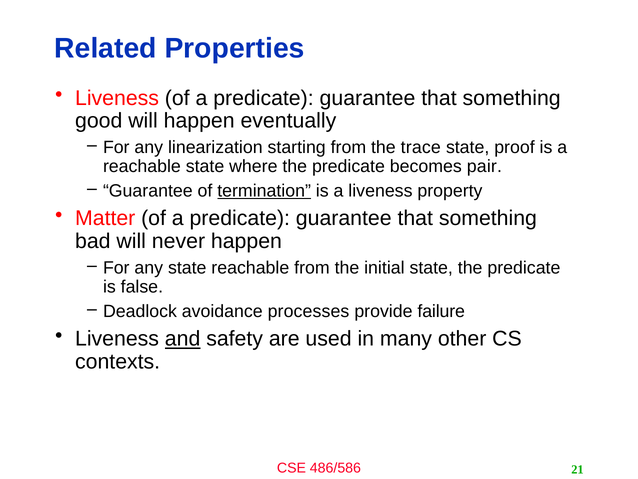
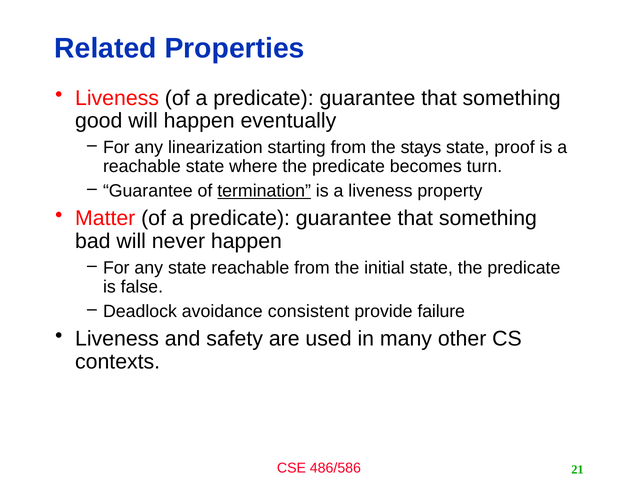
trace: trace -> stays
pair: pair -> turn
processes: processes -> consistent
and underline: present -> none
